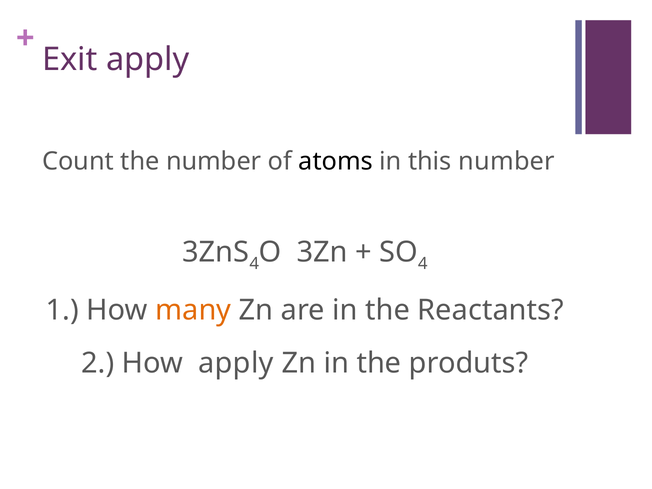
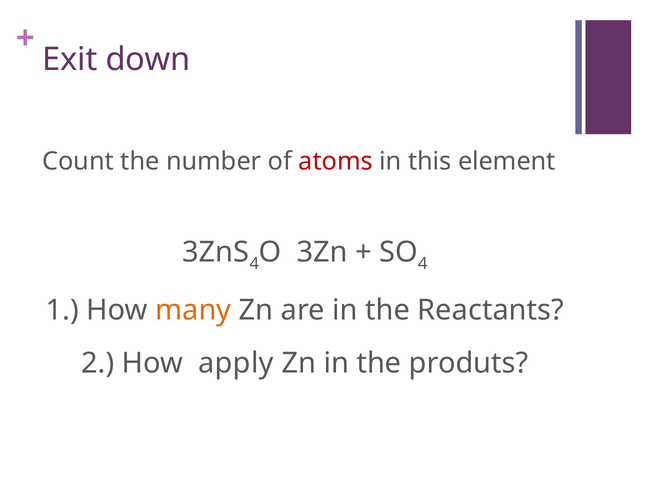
Exit apply: apply -> down
atoms colour: black -> red
this number: number -> element
